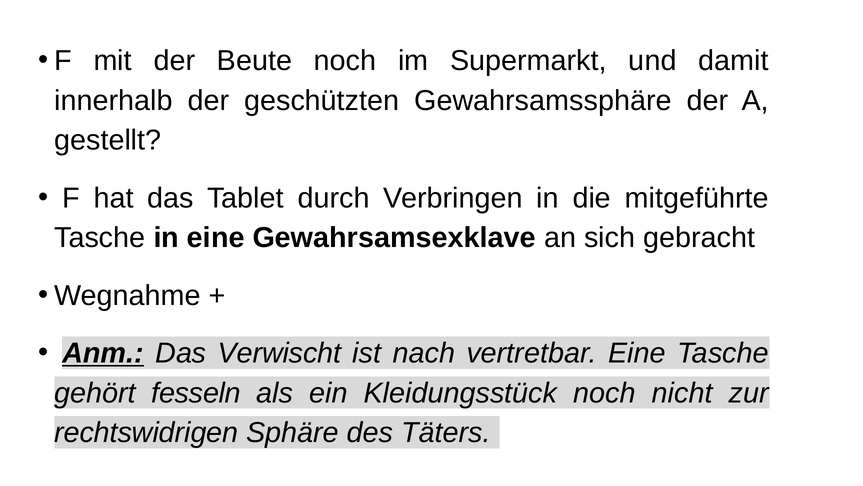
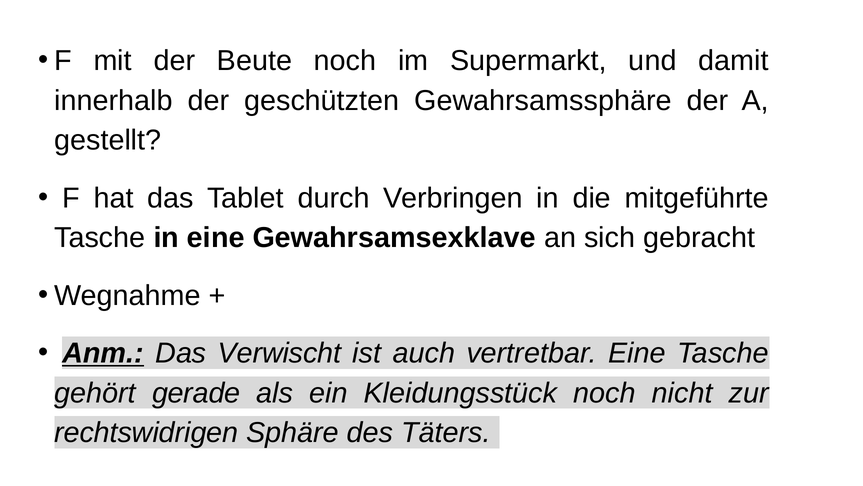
nach: nach -> auch
fesseln: fesseln -> gerade
